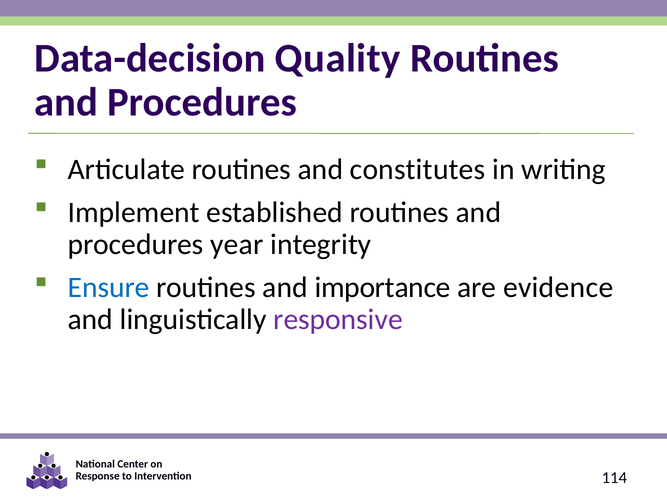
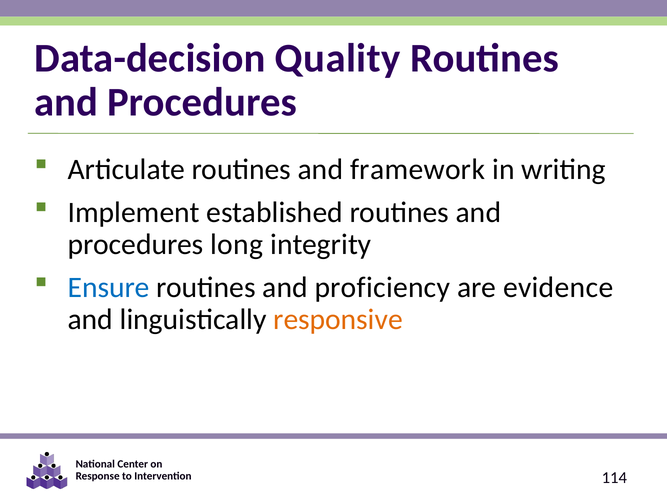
constitutes: constitutes -> framework
year: year -> long
importance: importance -> proficiency
responsive colour: purple -> orange
